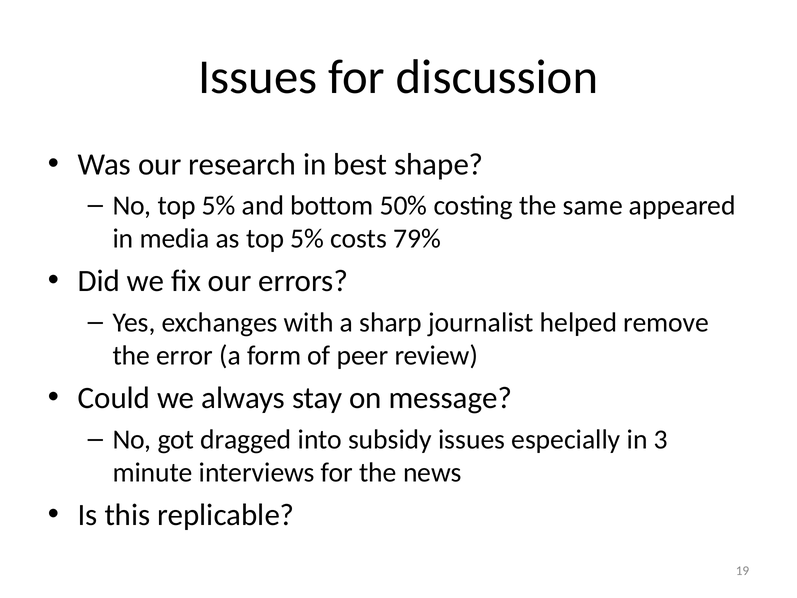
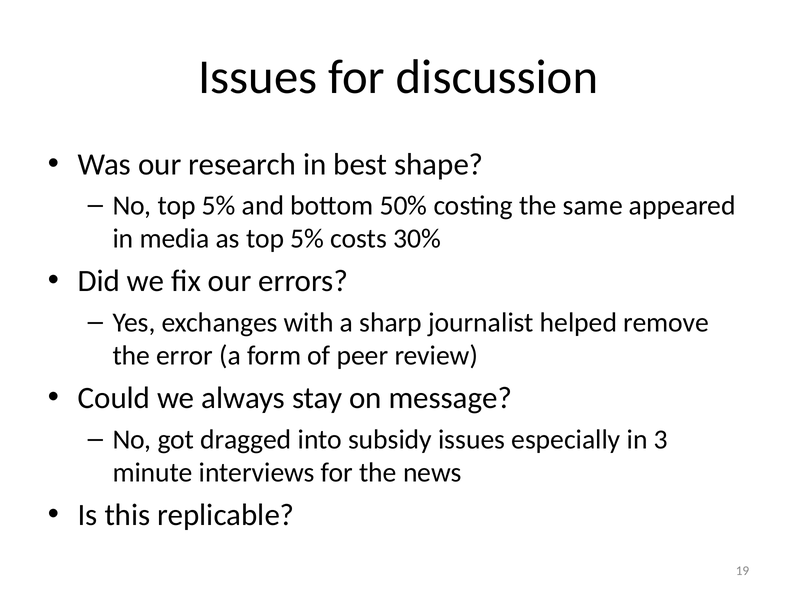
79%: 79% -> 30%
